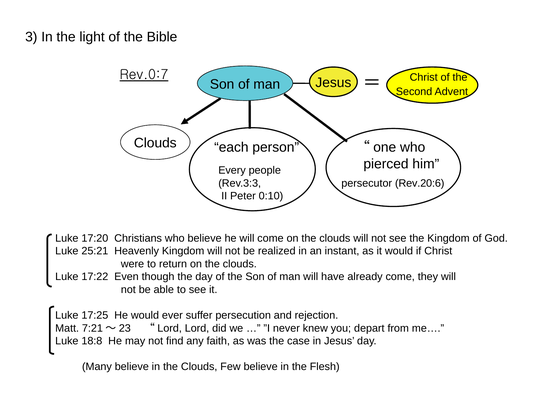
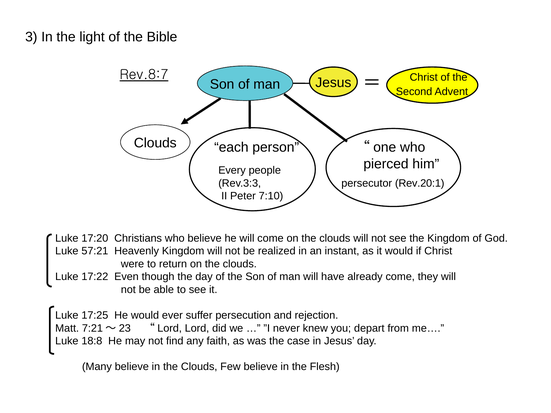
Rev.0:7: Rev.0:7 -> Rev.8:7
Rev.20:6: Rev.20:6 -> Rev.20:1
0:10: 0:10 -> 7:10
25:21: 25:21 -> 57:21
